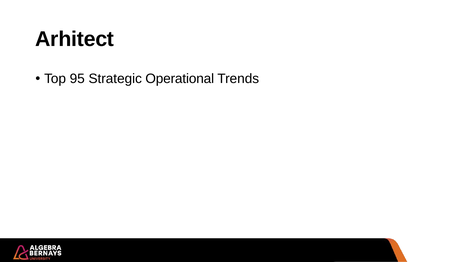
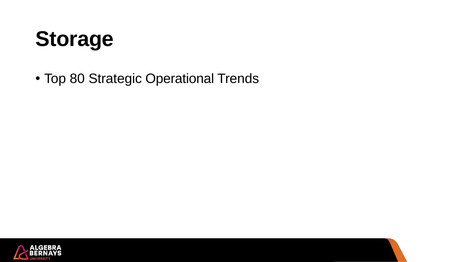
Arhitect: Arhitect -> Storage
95: 95 -> 80
